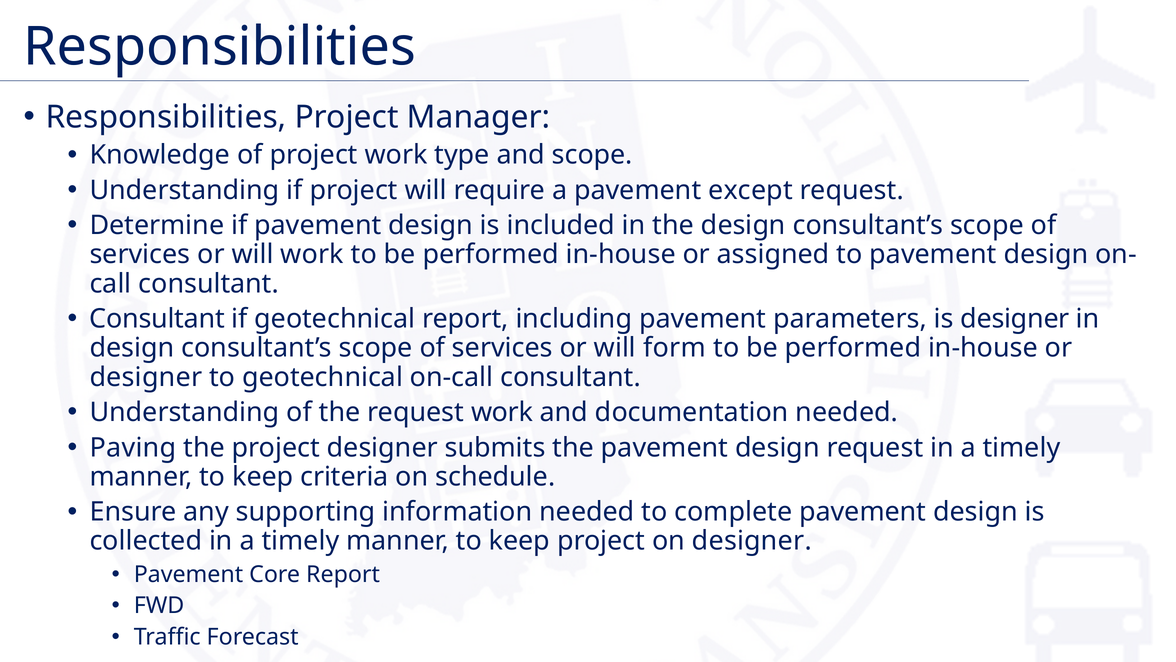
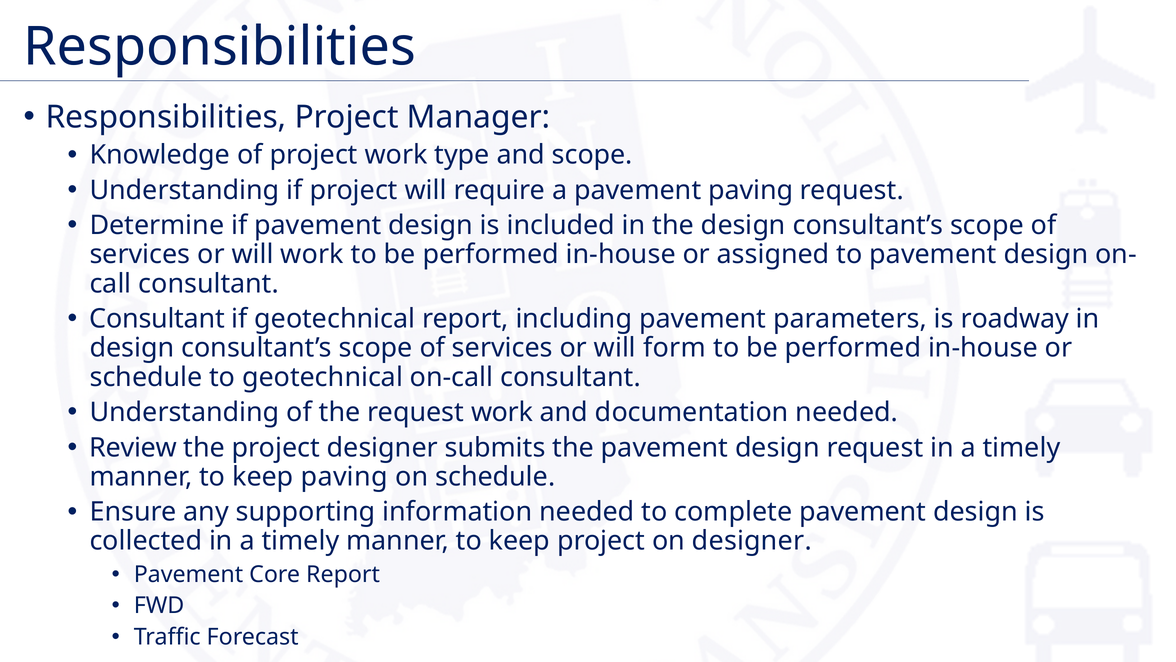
pavement except: except -> paving
is designer: designer -> roadway
designer at (146, 377): designer -> schedule
Paving: Paving -> Review
keep criteria: criteria -> paving
